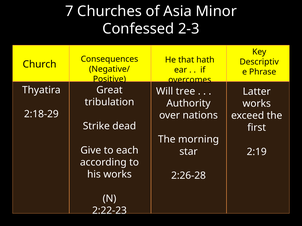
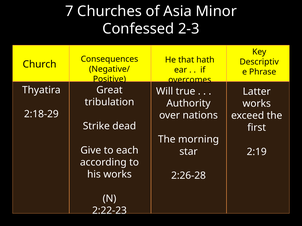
tree: tree -> true
